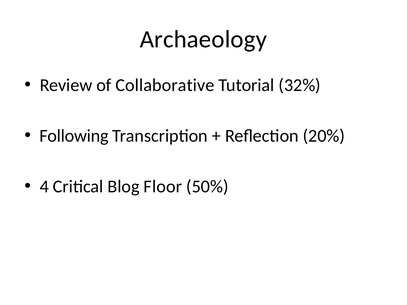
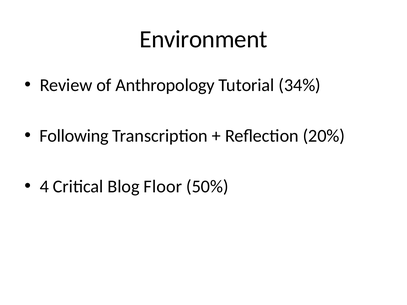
Archaeology: Archaeology -> Environment
Collaborative: Collaborative -> Anthropology
32%: 32% -> 34%
